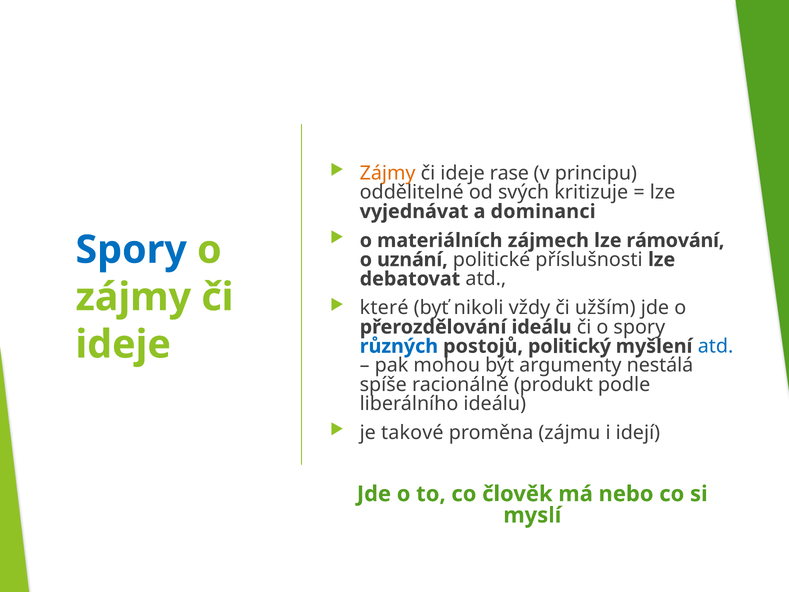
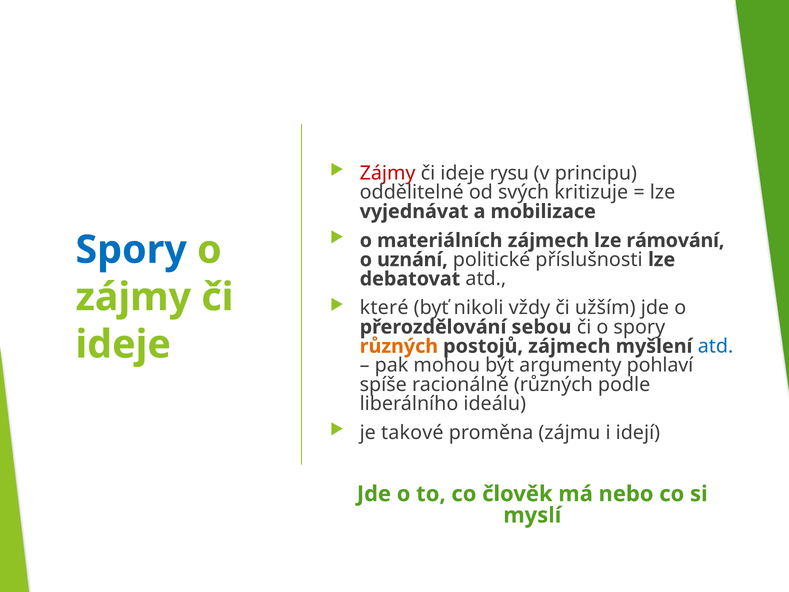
Zájmy at (388, 173) colour: orange -> red
rase: rase -> rysu
dominanci: dominanci -> mobilizace
přerozdělování ideálu: ideálu -> sebou
různých at (399, 346) colour: blue -> orange
postojů politický: politický -> zájmech
nestálá: nestálá -> pohlaví
racionálně produkt: produkt -> různých
